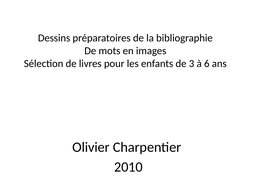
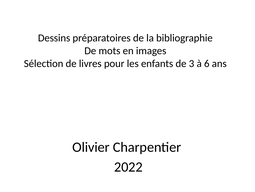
2010: 2010 -> 2022
